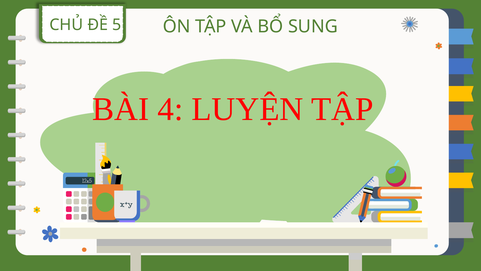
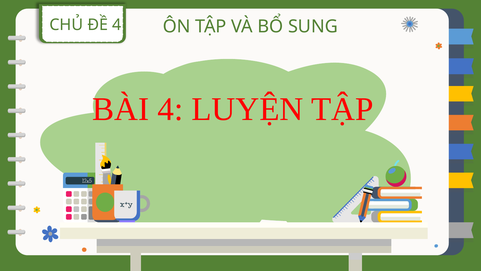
ĐỀ 5: 5 -> 4
